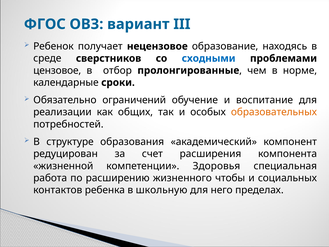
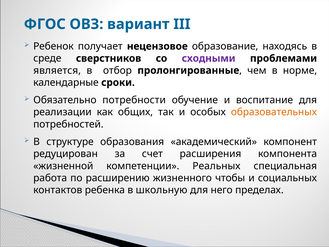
сходными colour: blue -> purple
цензовое: цензовое -> является
ограничений: ограничений -> потребности
Здоровья: Здоровья -> Реальных
